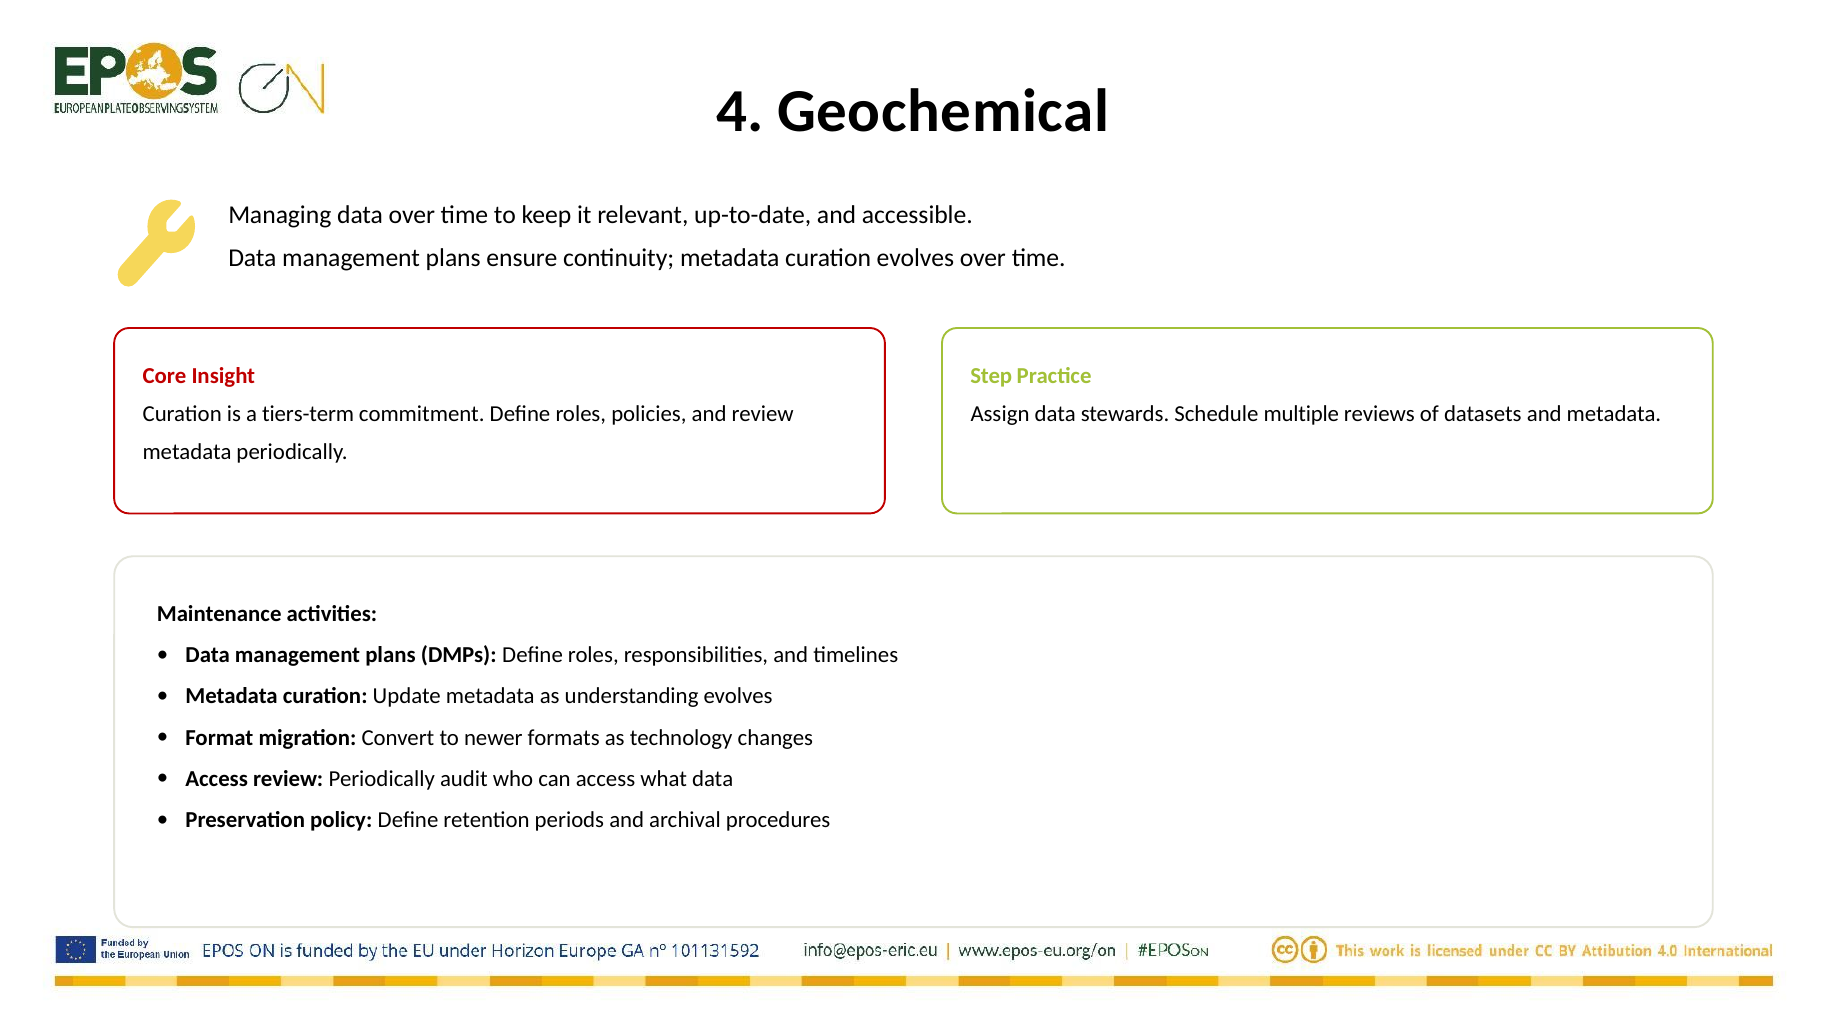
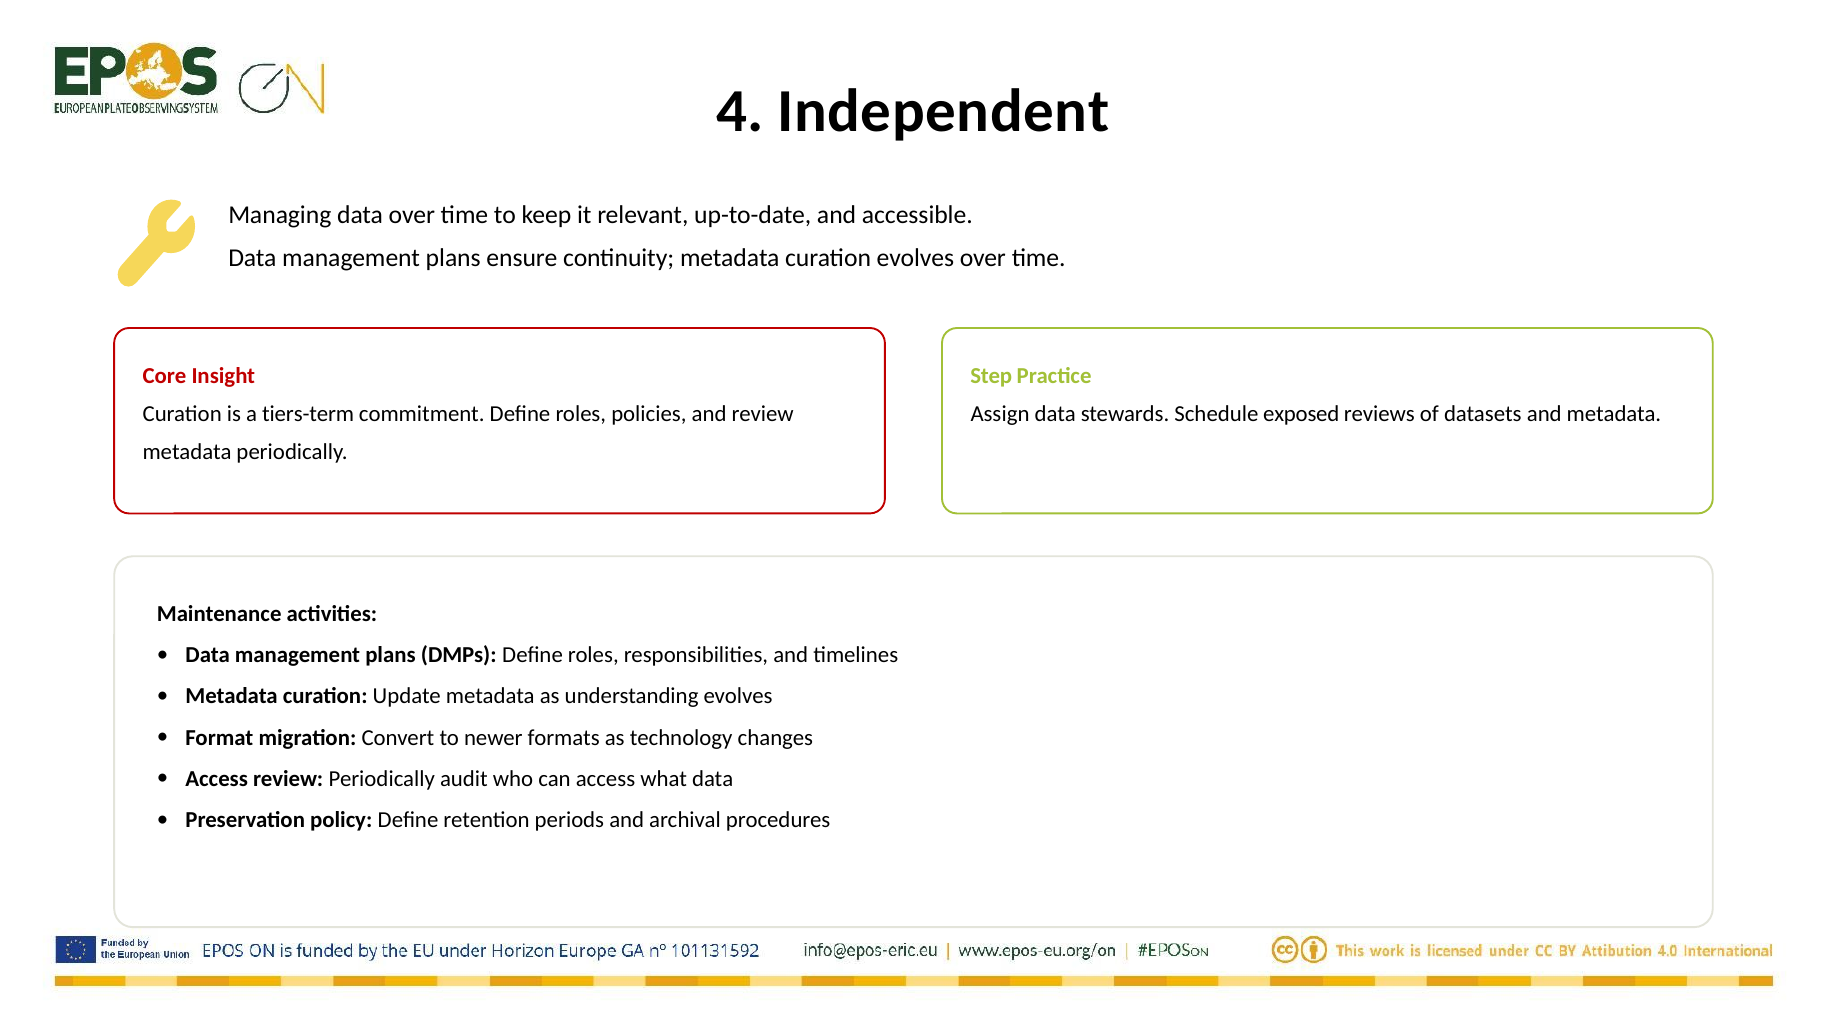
Geochemical: Geochemical -> Independent
multiple: multiple -> exposed
